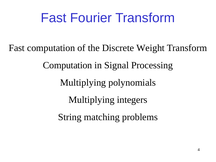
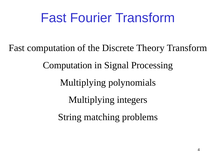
Weight: Weight -> Theory
